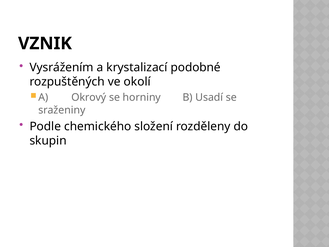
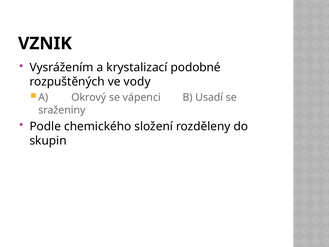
okolí: okolí -> vody
horniny: horniny -> vápenci
